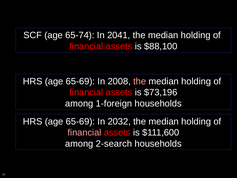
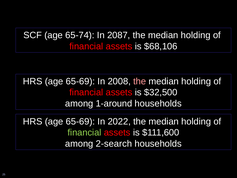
2041: 2041 -> 2087
$88,100: $88,100 -> $68,106
$73,196: $73,196 -> $32,500
1-foreign: 1-foreign -> 1-around
2032: 2032 -> 2022
financial at (84, 132) colour: pink -> light green
